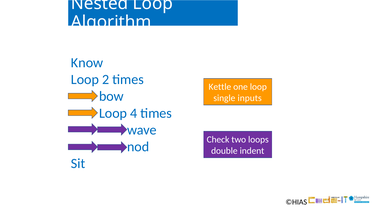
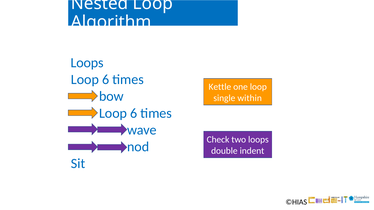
Know at (87, 63): Know -> Loops
2 at (106, 80): 2 -> 6
inputs: inputs -> within
4 at (134, 113): 4 -> 6
